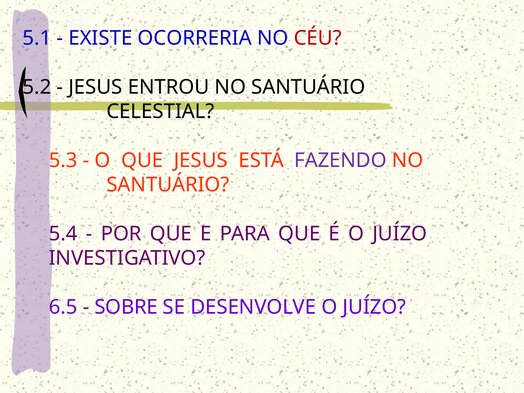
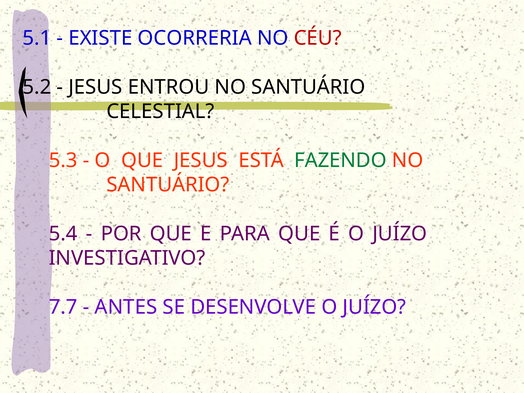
FAZENDO colour: purple -> green
6.5: 6.5 -> 7.7
SOBRE: SOBRE -> ANTES
